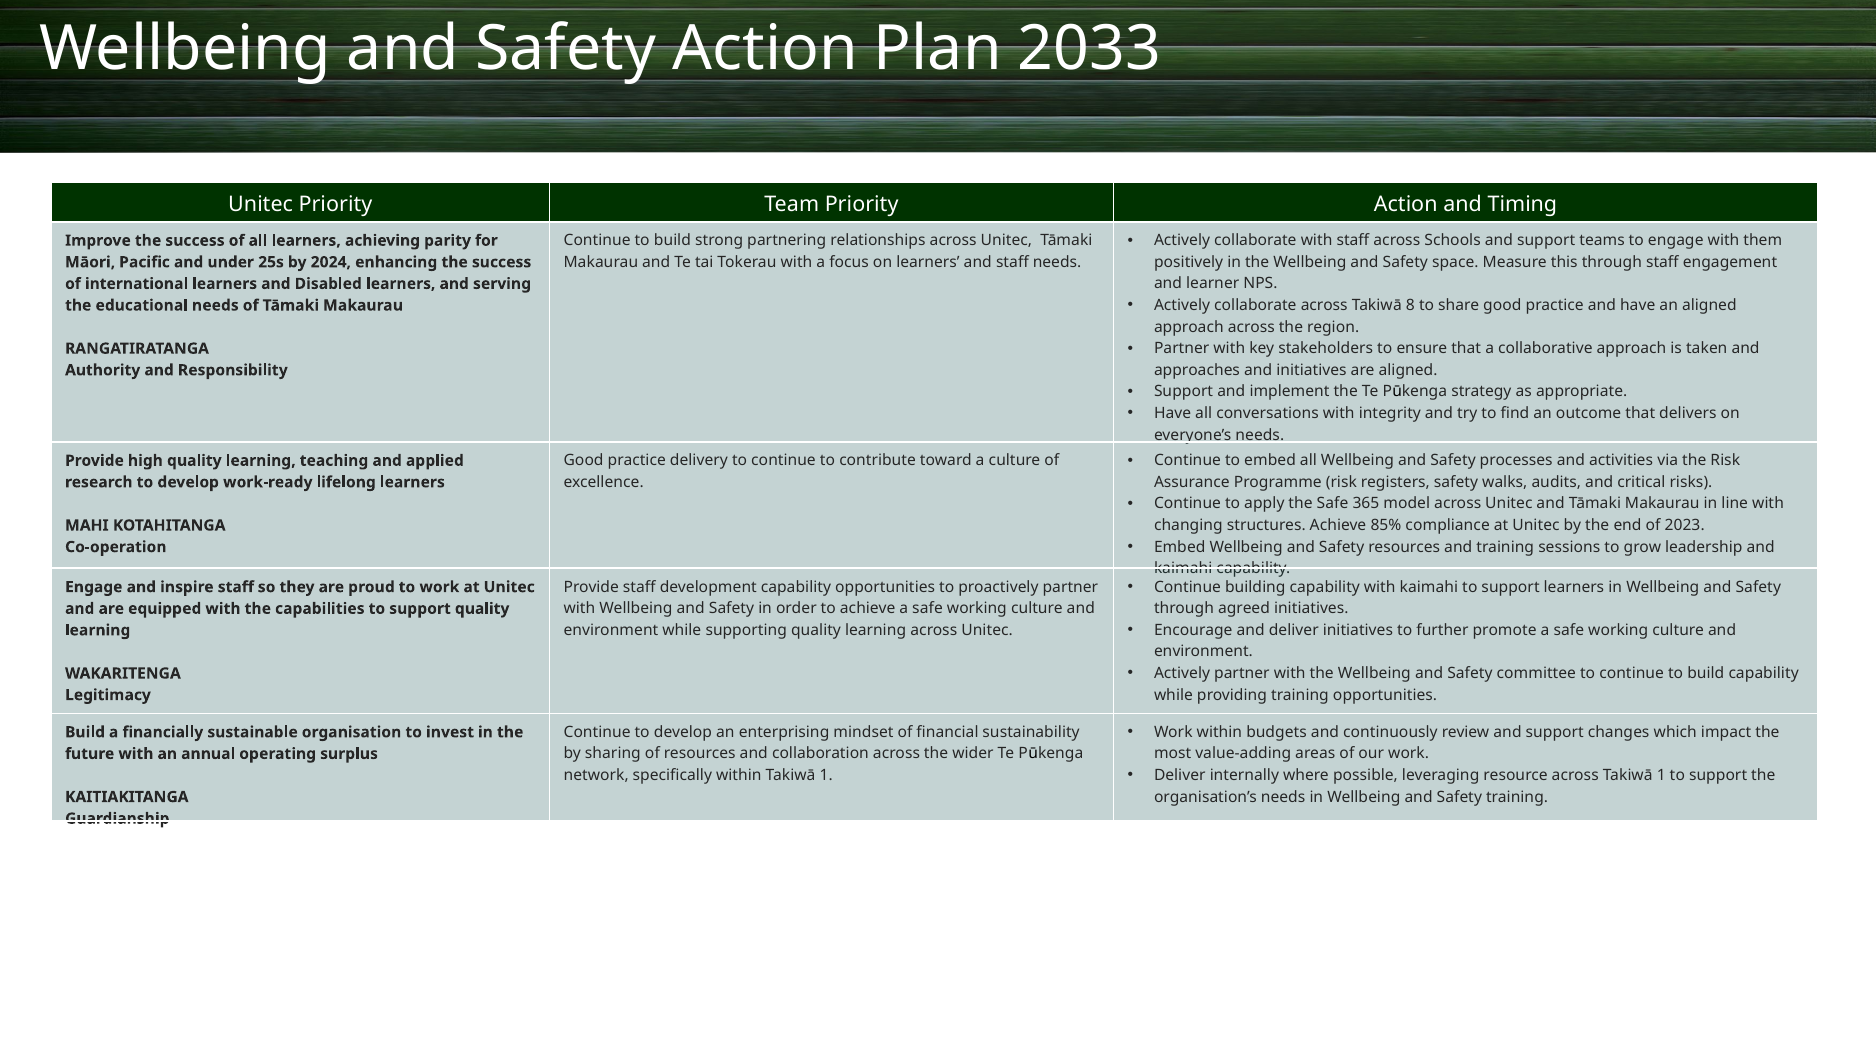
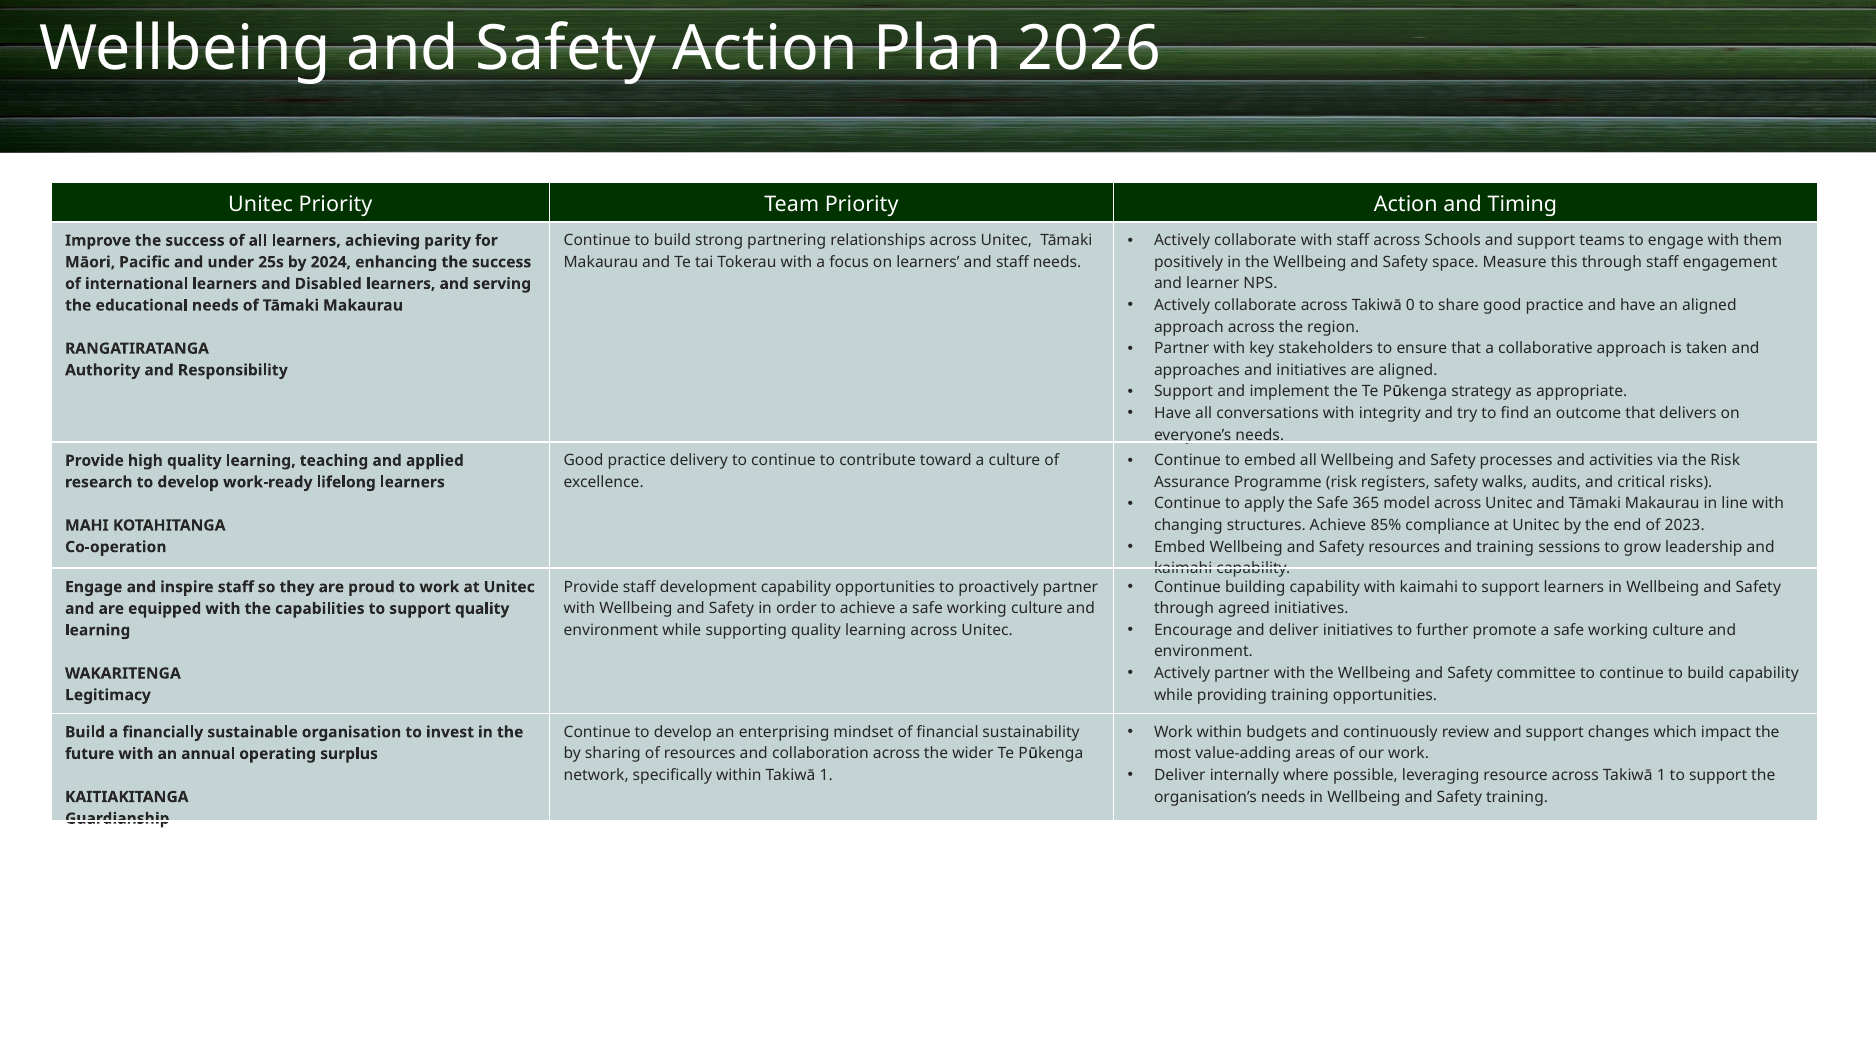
2033: 2033 -> 2026
8: 8 -> 0
